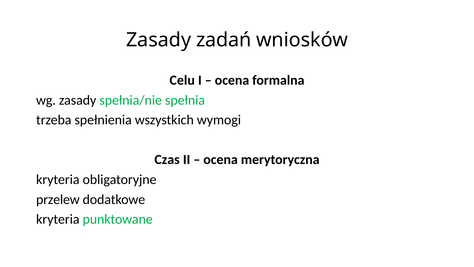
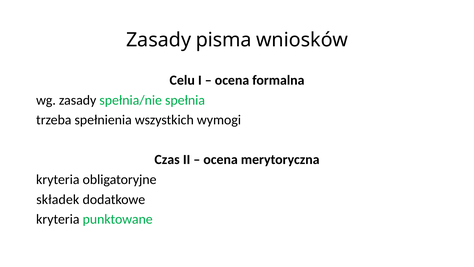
zadań: zadań -> pisma
przelew: przelew -> składek
